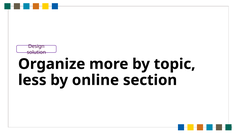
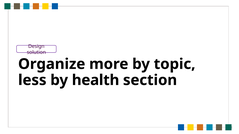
online: online -> health
